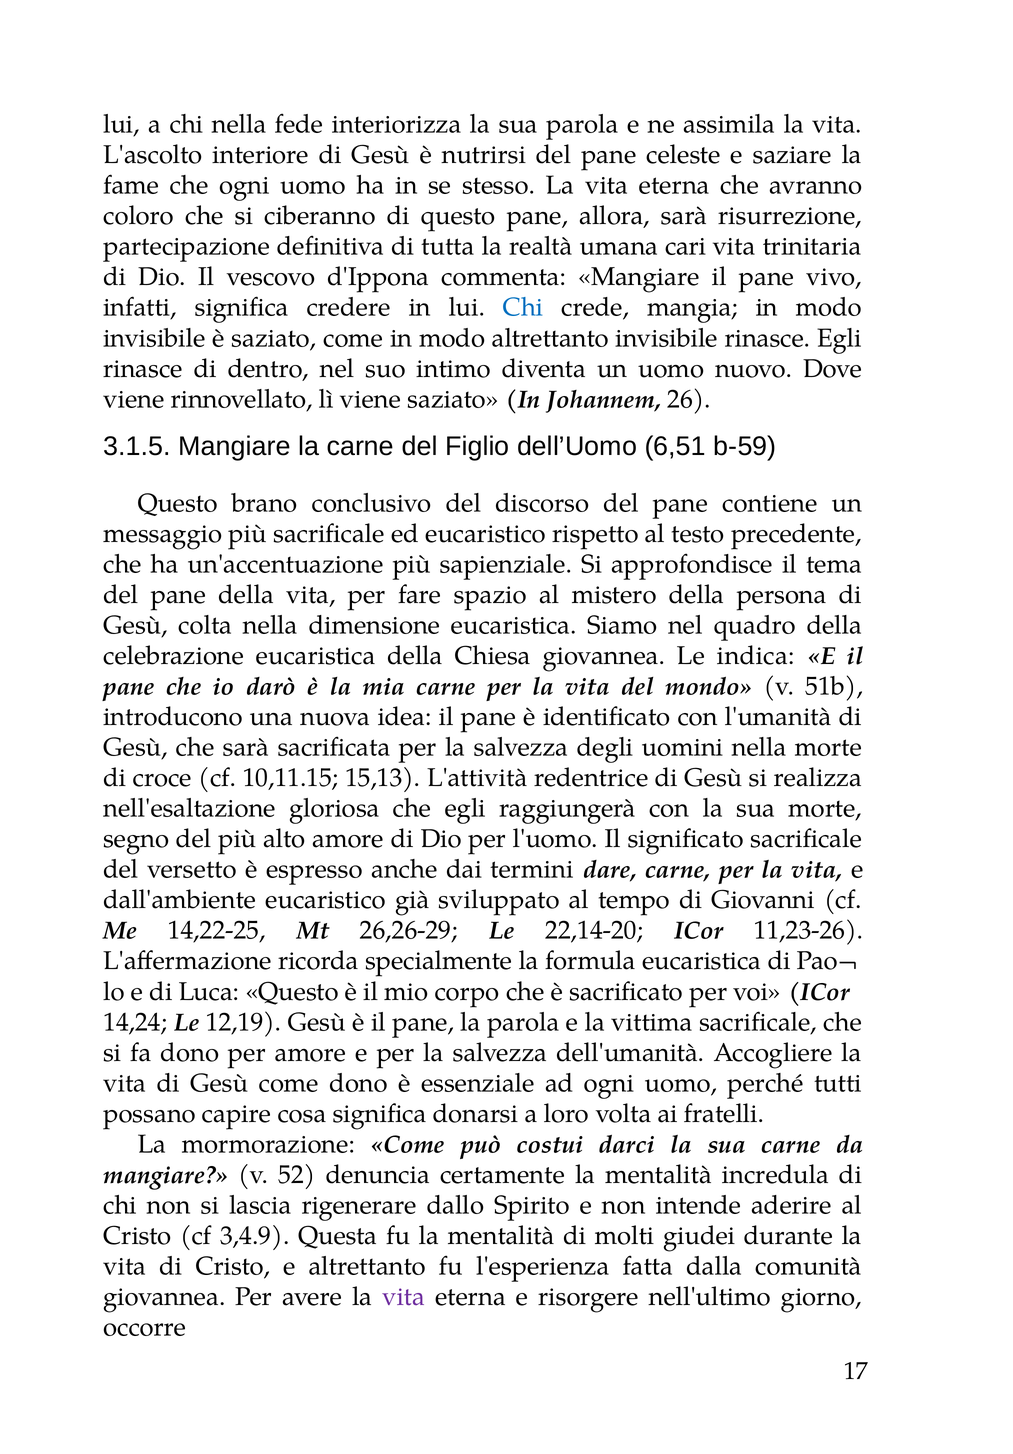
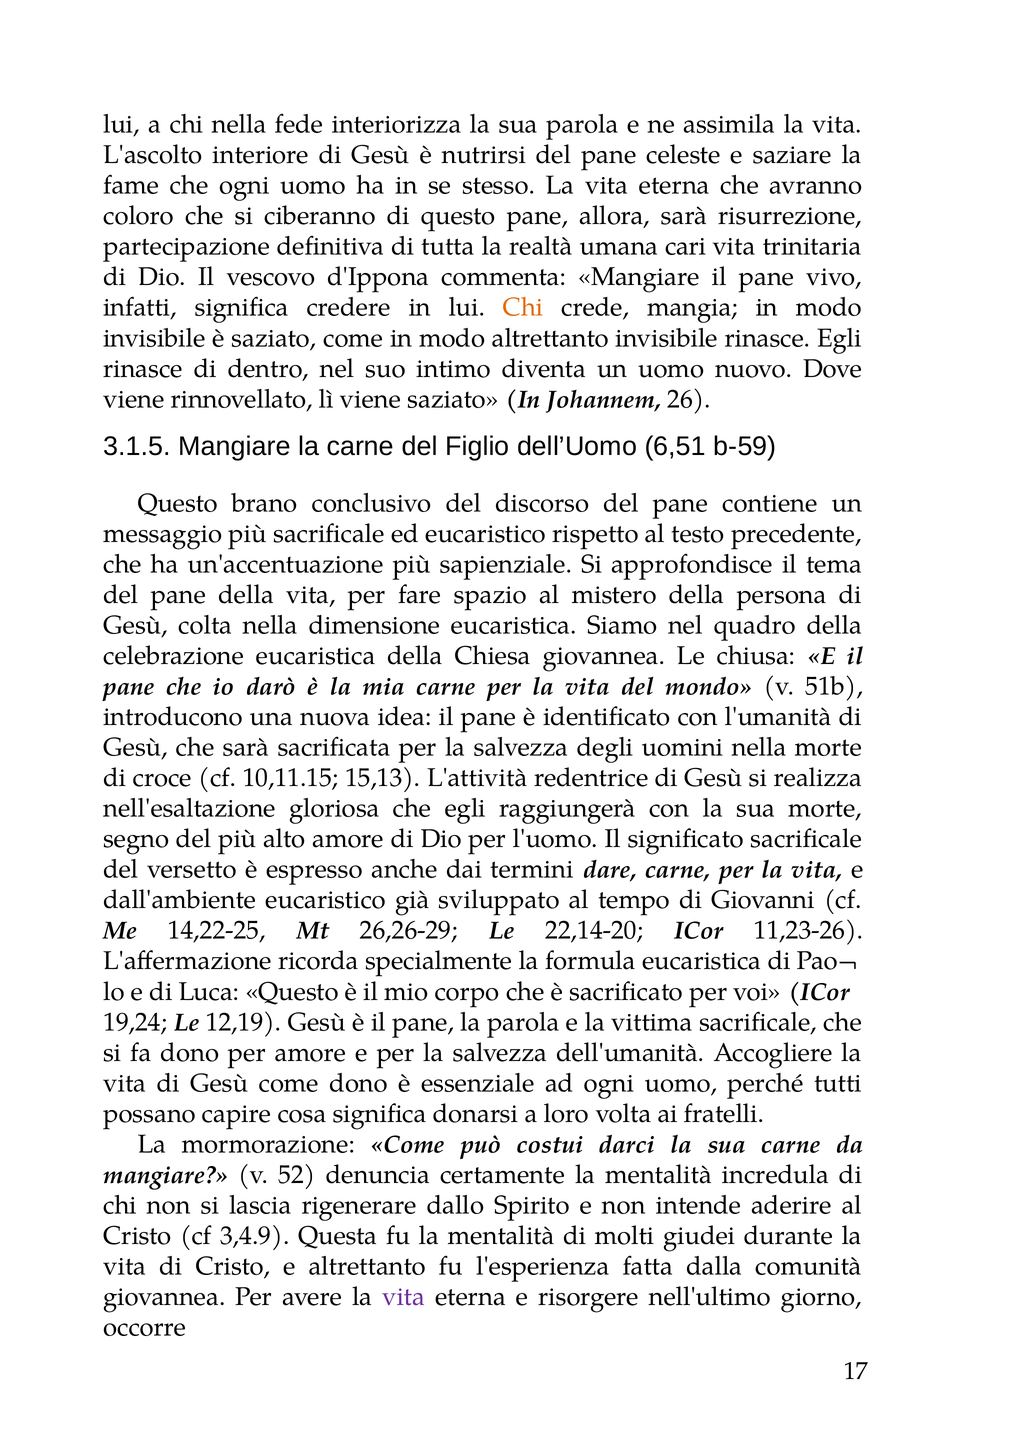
Chi at (523, 307) colour: blue -> orange
indica: indica -> chiusa
14,24: 14,24 -> 19,24
